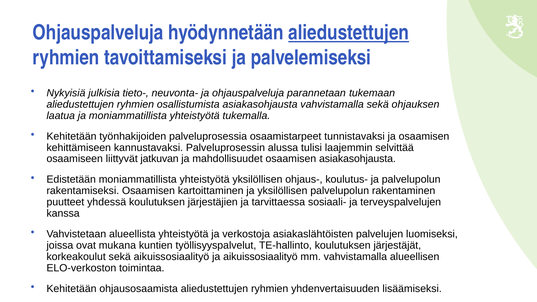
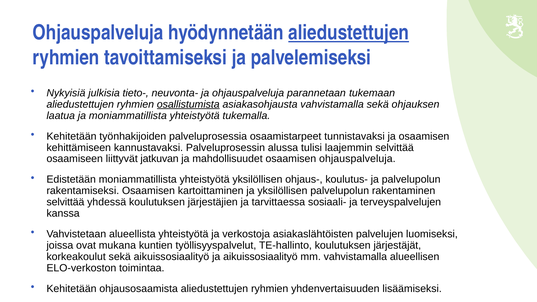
osallistumista underline: none -> present
osaamisen asiakasohjausta: asiakasohjausta -> ohjauspalveluja
puutteet at (65, 202): puutteet -> selvittää
